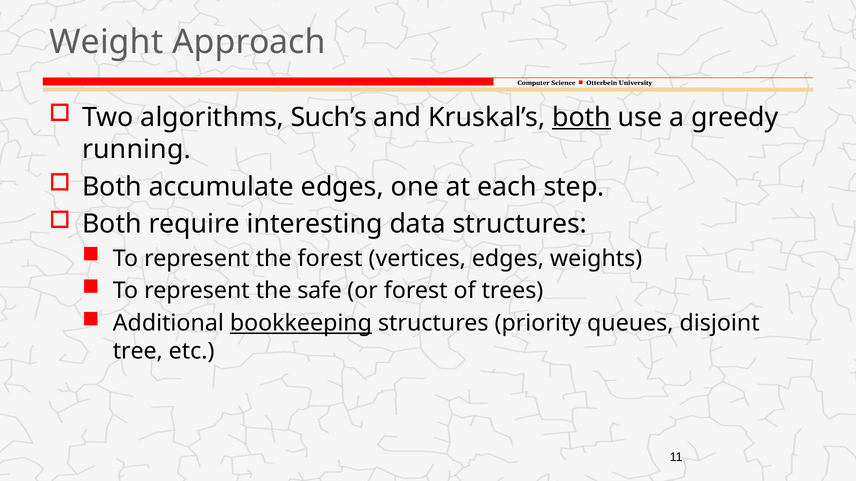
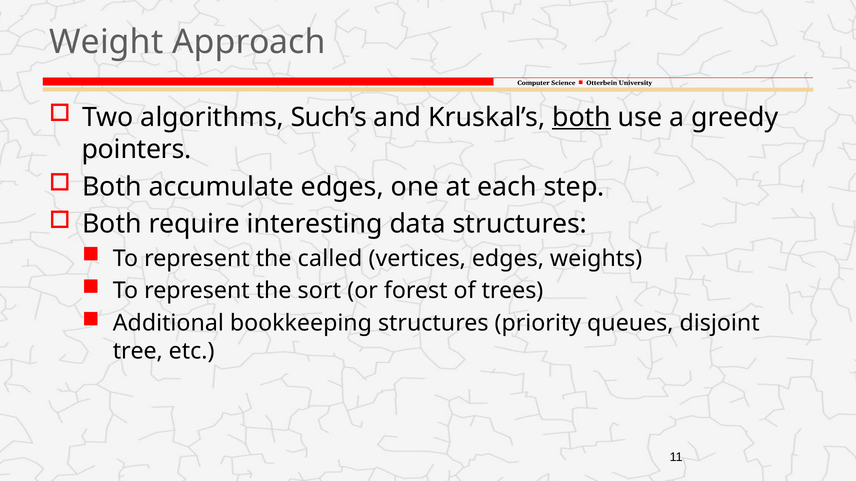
running: running -> pointers
the forest: forest -> called
safe: safe -> sort
bookkeeping underline: present -> none
